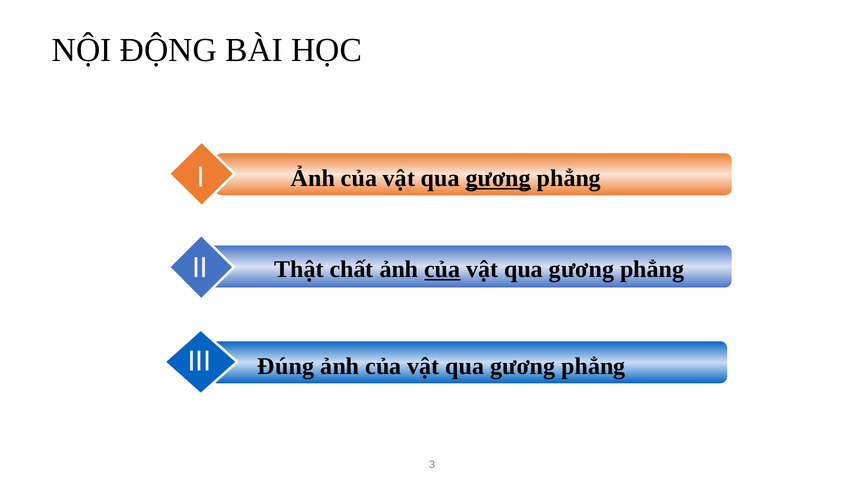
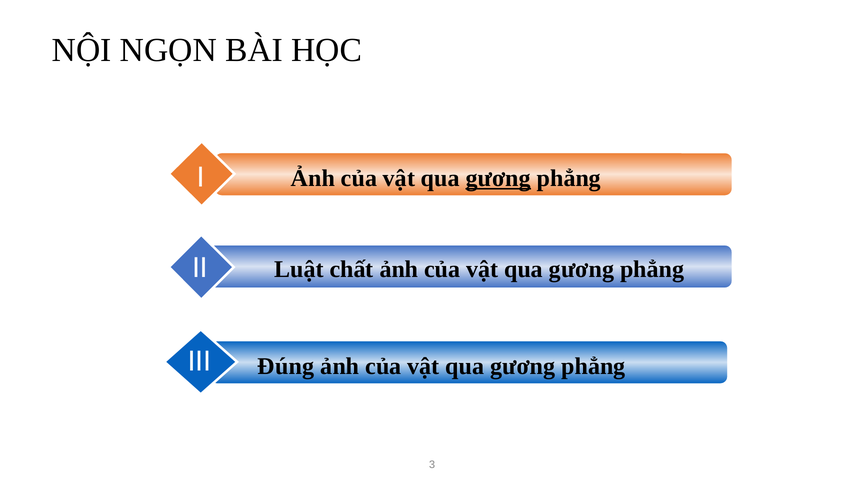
ĐỘNG: ĐỘNG -> NGỌN
Thật: Thật -> Luật
của at (442, 269) underline: present -> none
